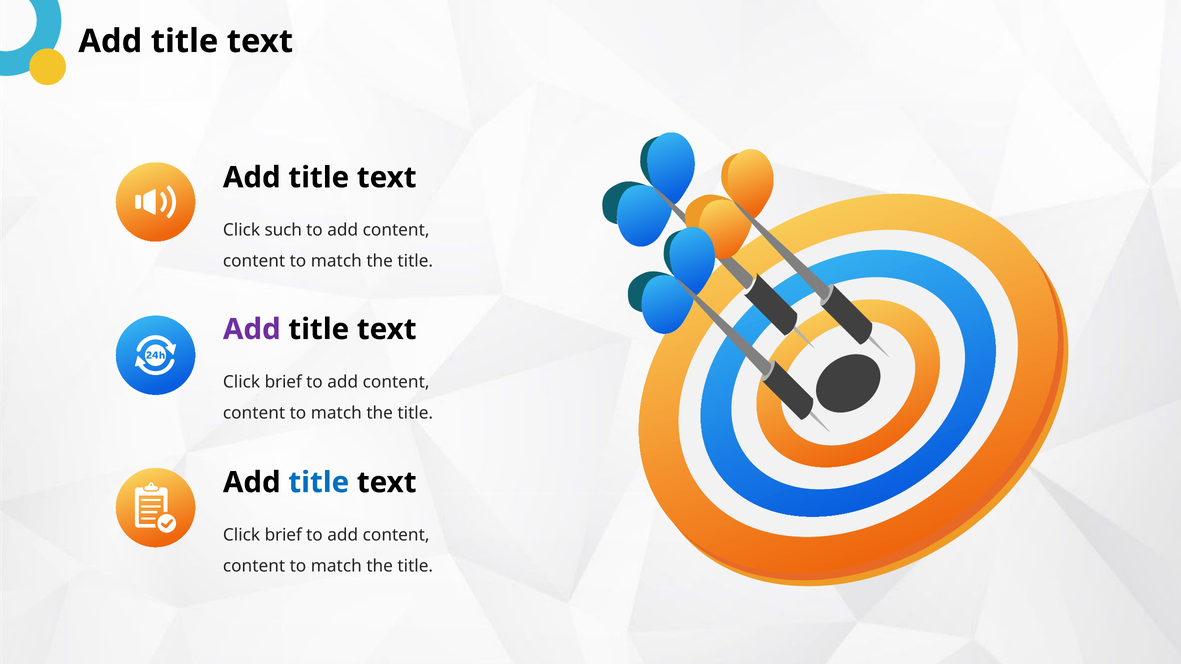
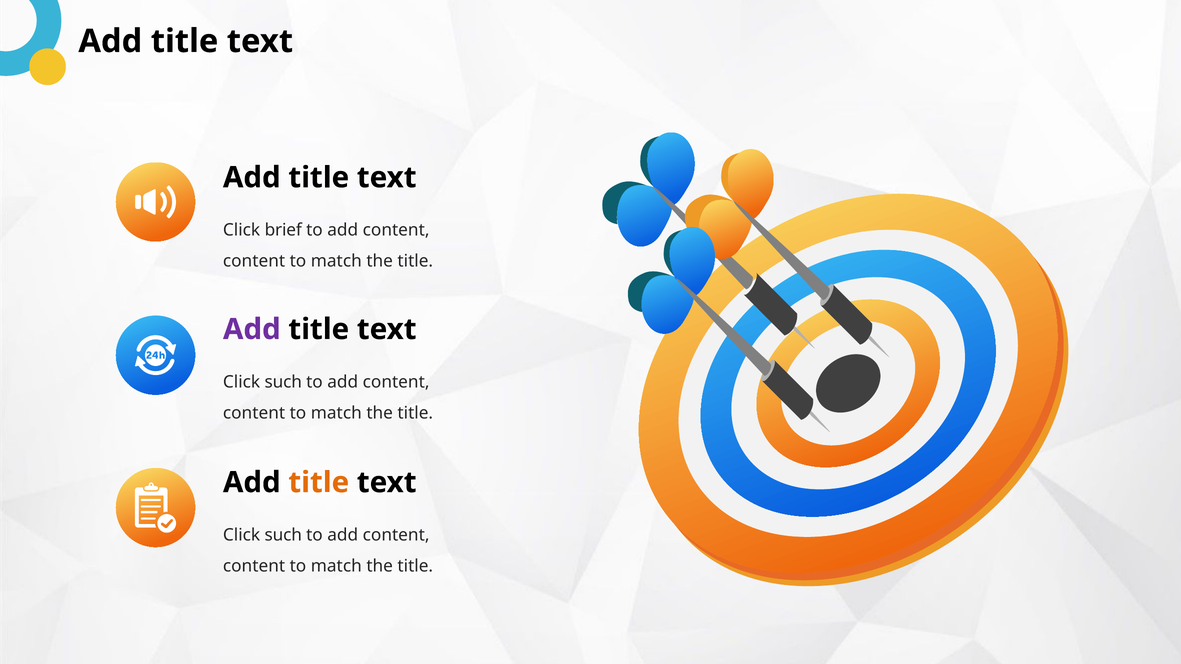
such: such -> brief
brief at (283, 382): brief -> such
title at (319, 483) colour: blue -> orange
brief at (283, 535): brief -> such
